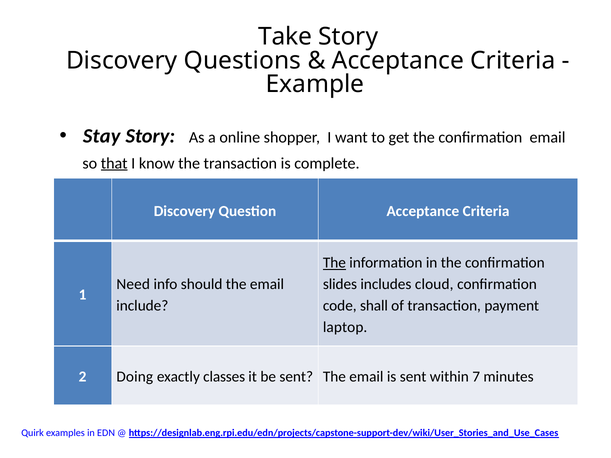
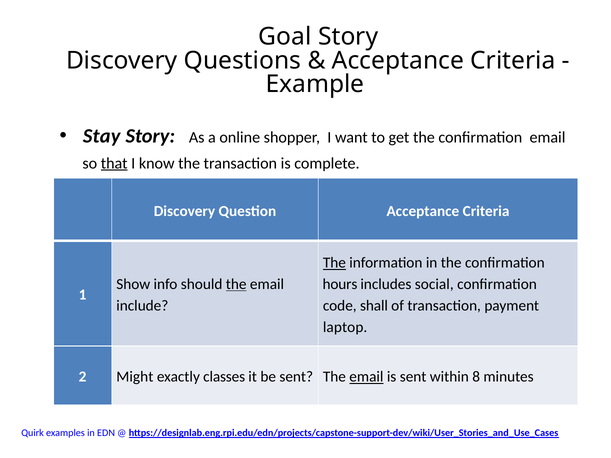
Take: Take -> Goal
Need: Need -> Show
the at (236, 284) underline: none -> present
slides: slides -> hours
cloud: cloud -> social
Doing: Doing -> Might
email at (366, 377) underline: none -> present
7: 7 -> 8
